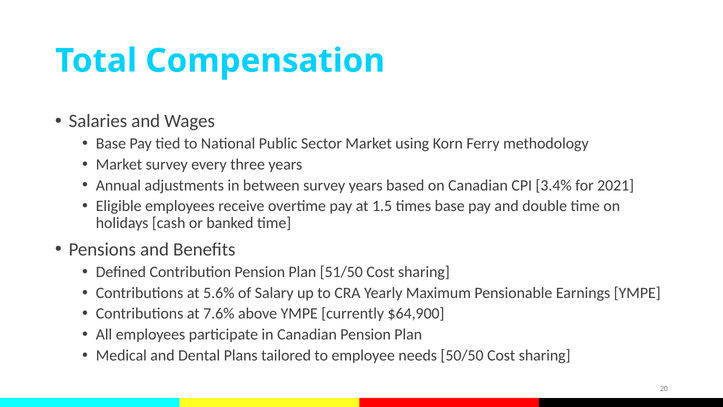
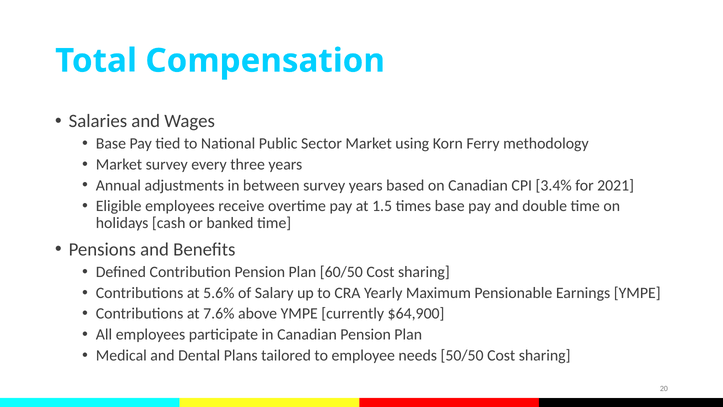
51/50: 51/50 -> 60/50
